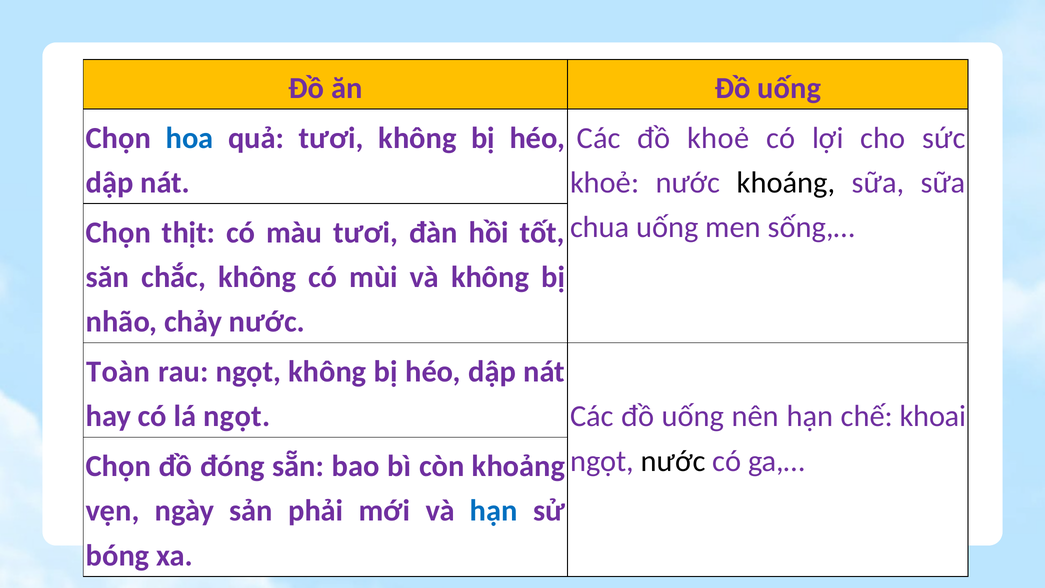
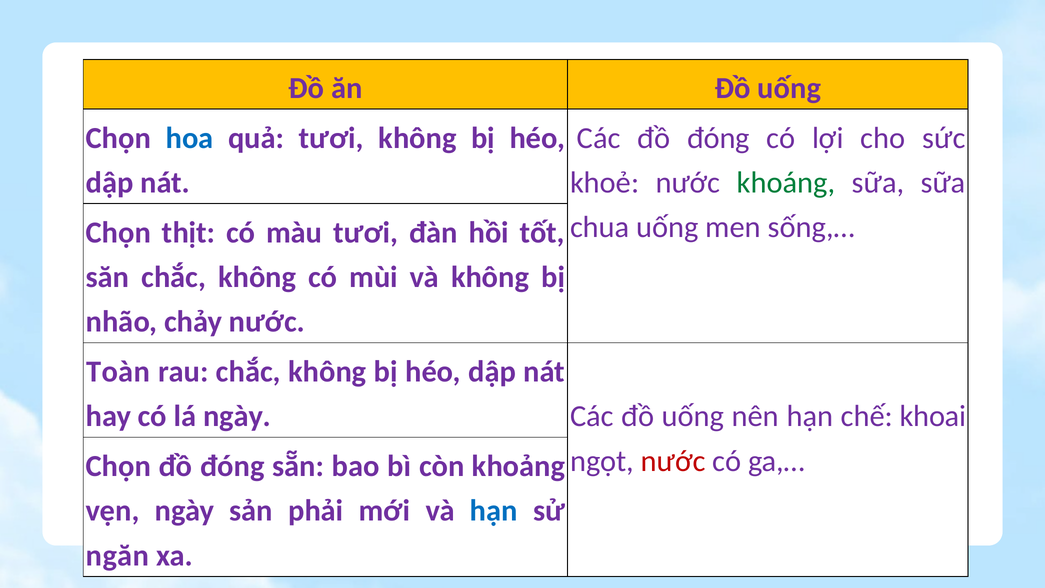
Các đồ khoẻ: khoẻ -> đóng
khoáng colour: black -> green
rau ngọt: ngọt -> chắc
lá ngọt: ngọt -> ngày
nước at (673, 461) colour: black -> red
bóng: bóng -> ngăn
